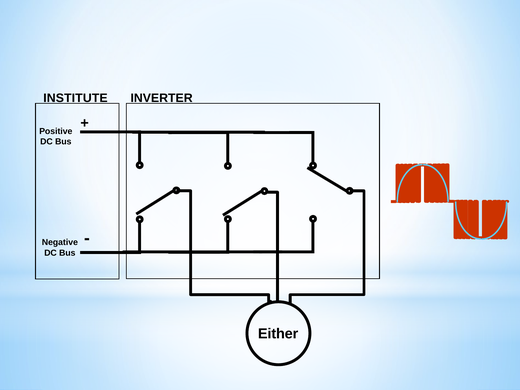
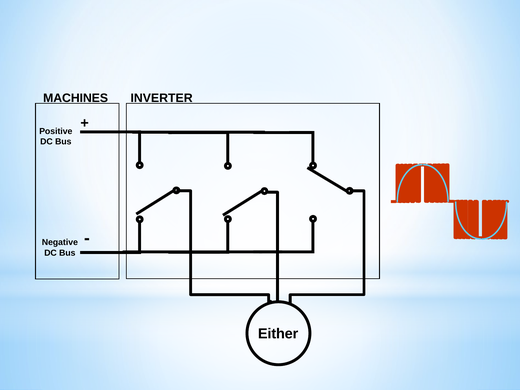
INSTITUTE: INSTITUTE -> MACHINES
